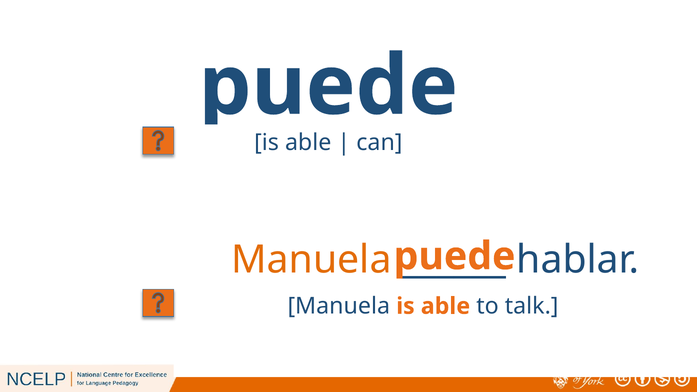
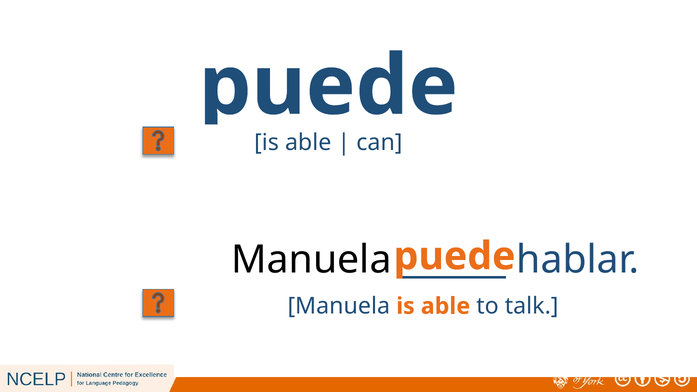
Manuela at (311, 260) colour: orange -> black
